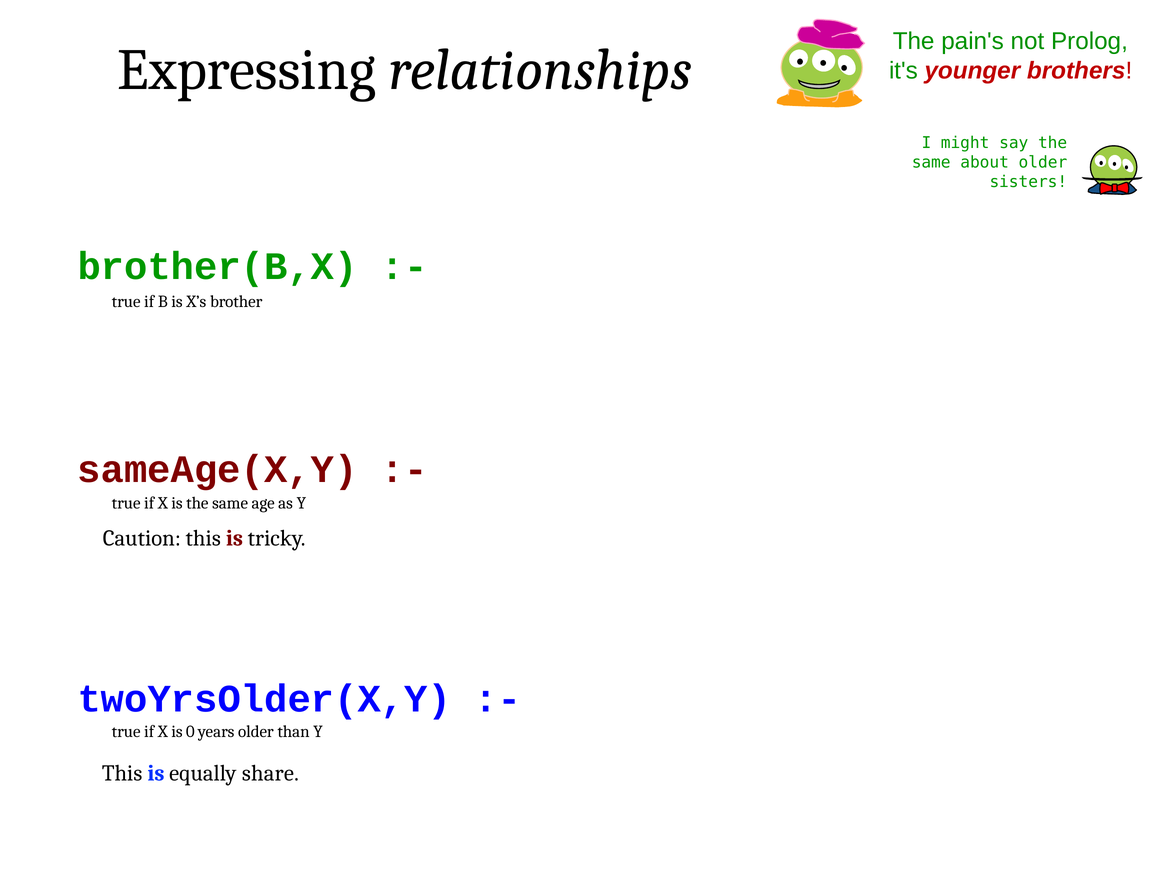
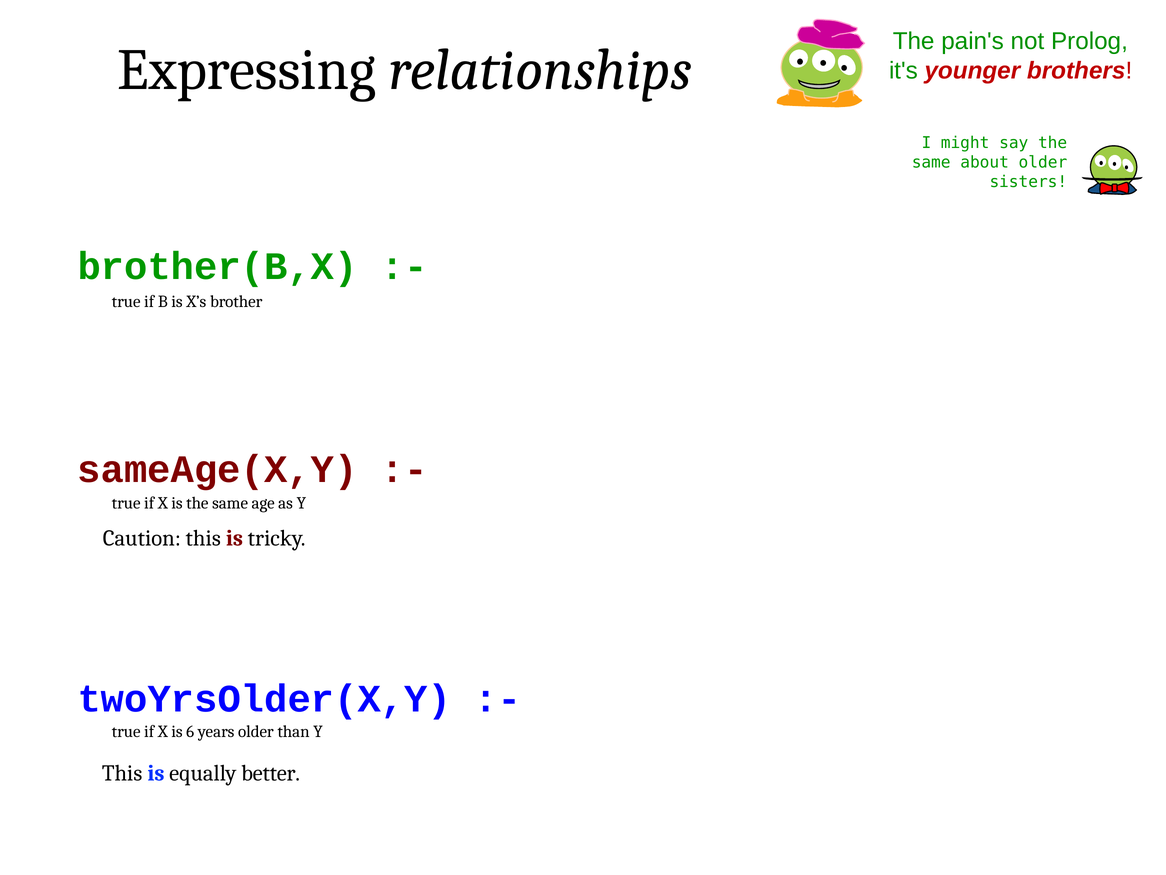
0: 0 -> 6
share: share -> better
